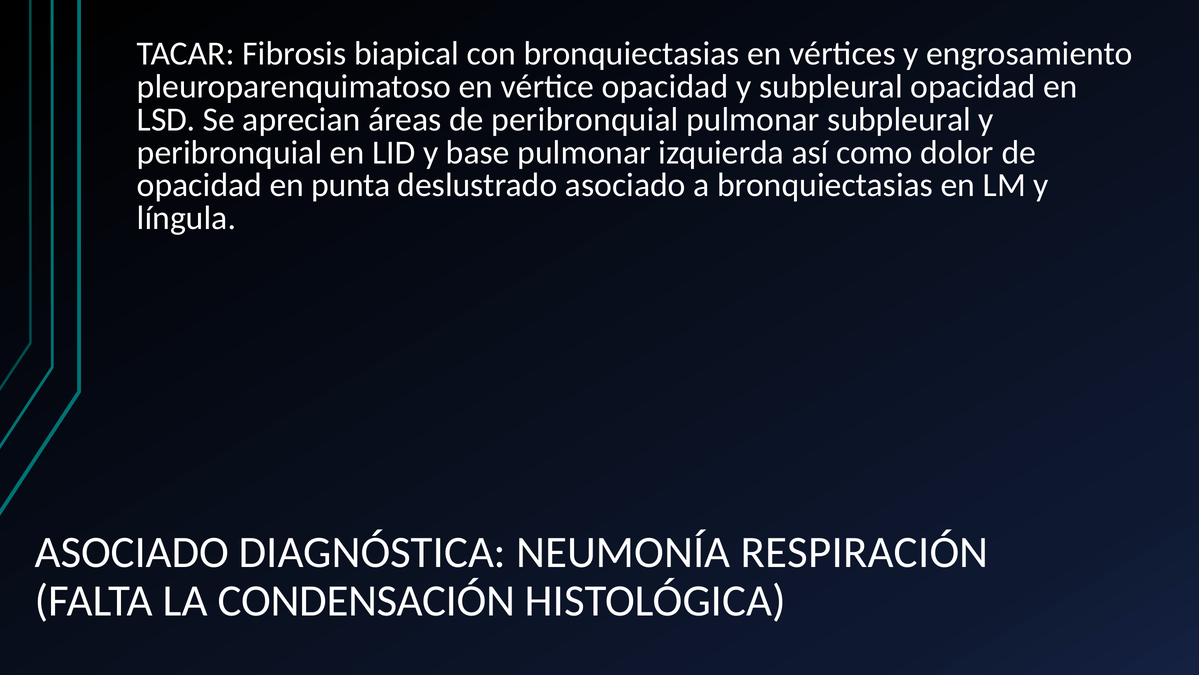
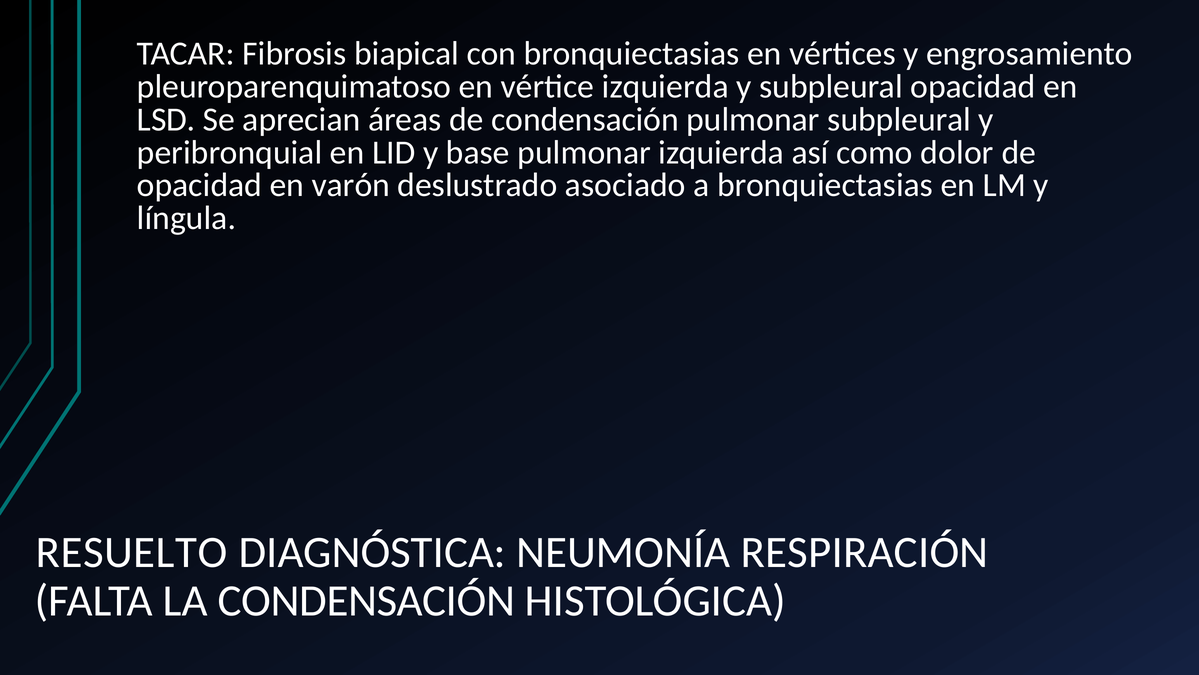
vértice opacidad: opacidad -> izquierda
de peribronquial: peribronquial -> condensación
punta: punta -> varón
ASOCIADO at (132, 552): ASOCIADO -> RESUELTO
